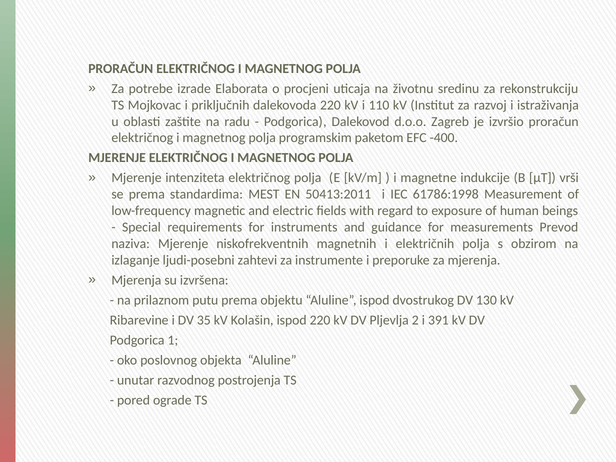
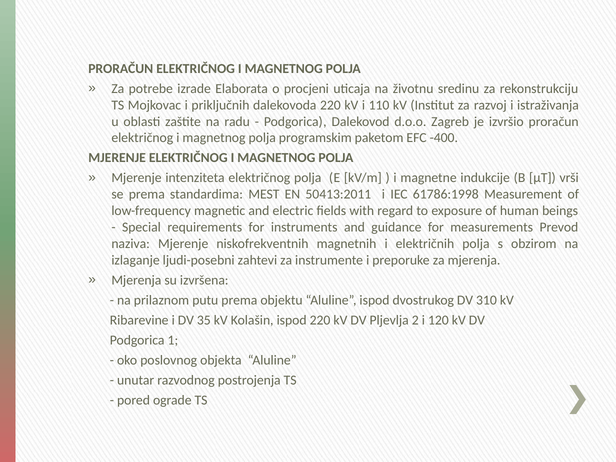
130: 130 -> 310
391: 391 -> 120
